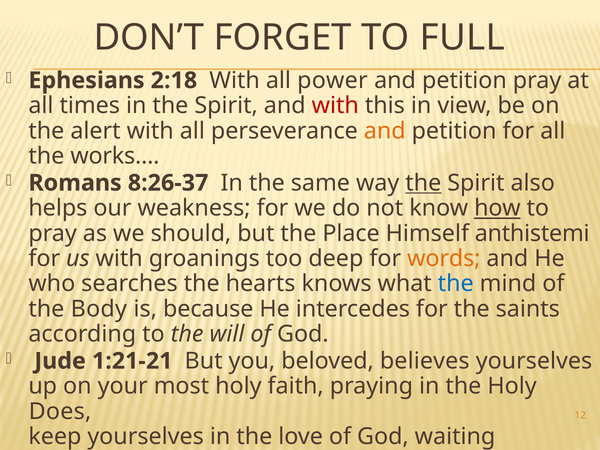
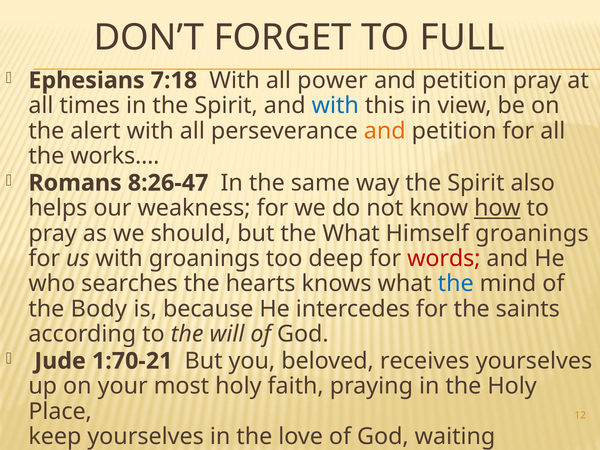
2:18: 2:18 -> 7:18
with at (335, 106) colour: red -> blue
8:26-37: 8:26-37 -> 8:26-47
the at (423, 183) underline: present -> none
the Place: Place -> What
Himself anthistemi: anthistemi -> groanings
words colour: orange -> red
1:21-21: 1:21-21 -> 1:70-21
believes: believes -> receives
Does: Does -> Place
